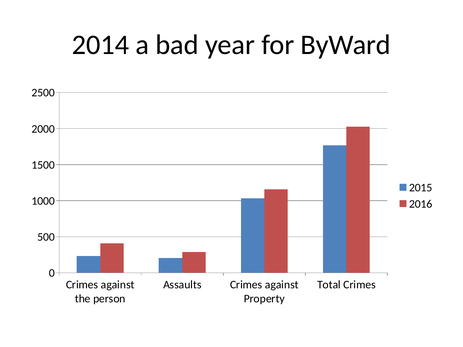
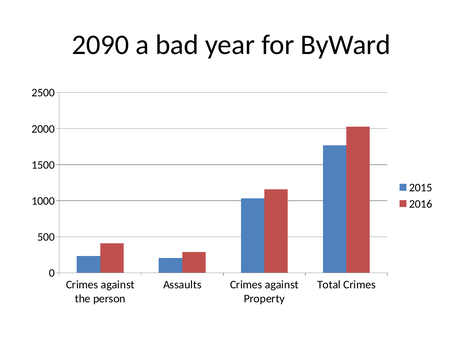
2014: 2014 -> 2090
